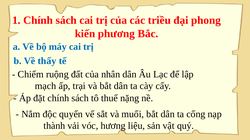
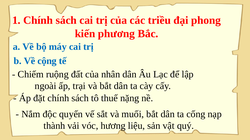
thấy: thấy -> cộng
mạch: mạch -> ngoài
